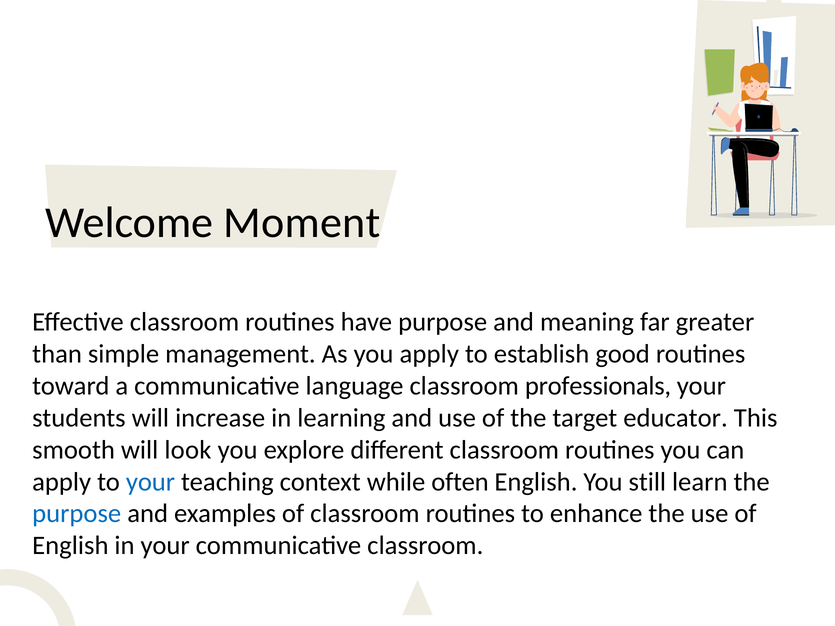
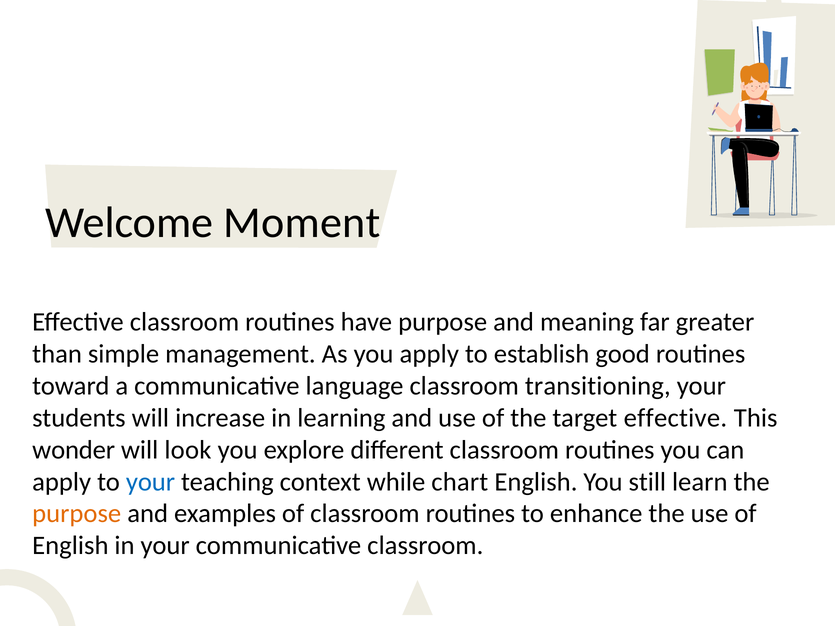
professionals: professionals -> transitioning
target educator: educator -> effective
smooth: smooth -> wonder
often: often -> chart
purpose at (77, 514) colour: blue -> orange
